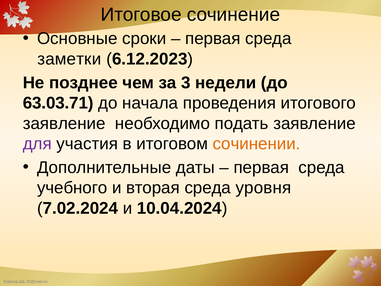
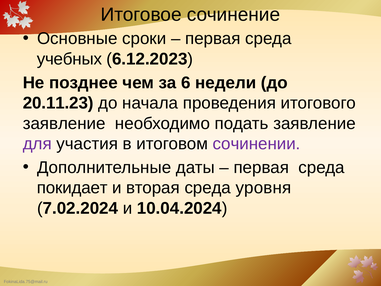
заметки: заметки -> учебных
3: 3 -> 6
63.03.71: 63.03.71 -> 20.11.23
сочинении colour: orange -> purple
учебного: учебного -> покидает
